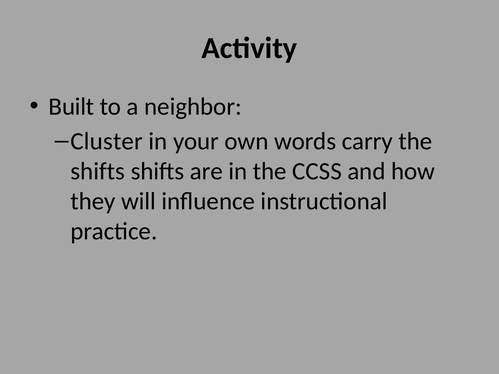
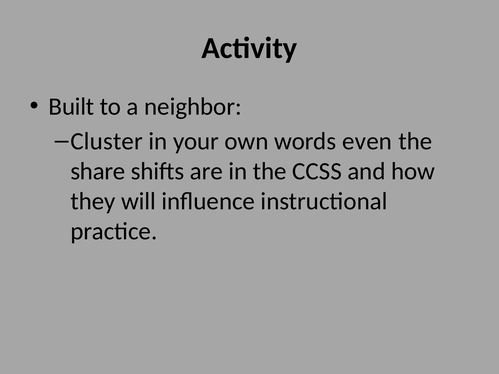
carry: carry -> even
shifts at (98, 171): shifts -> share
